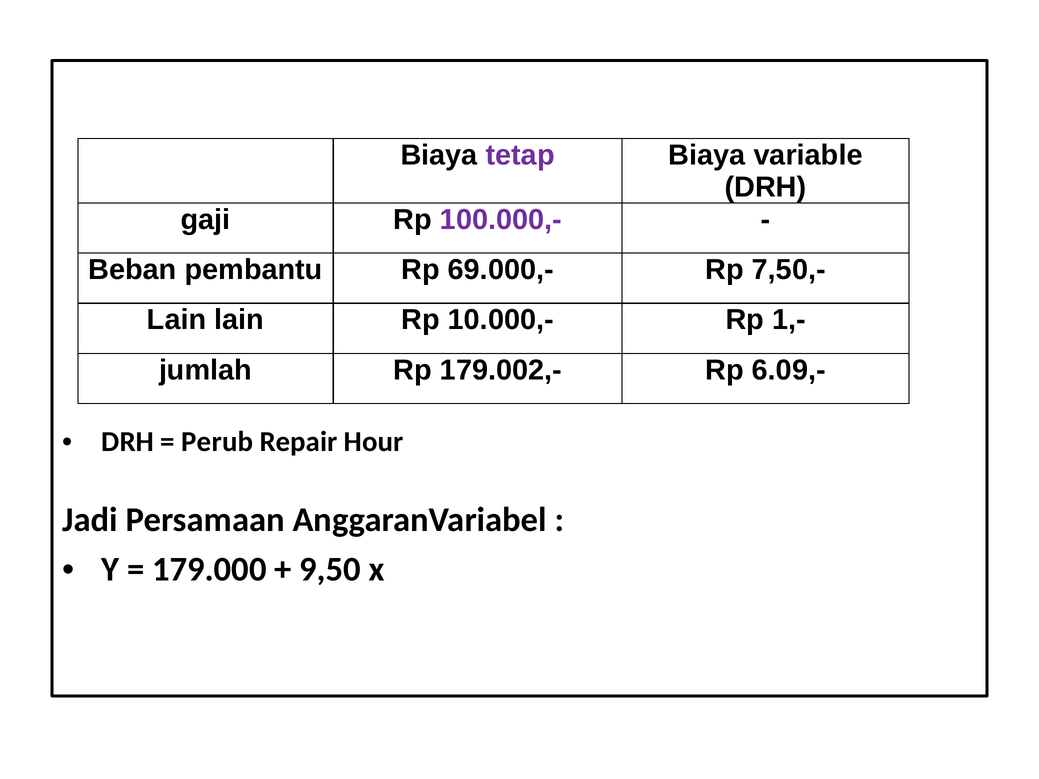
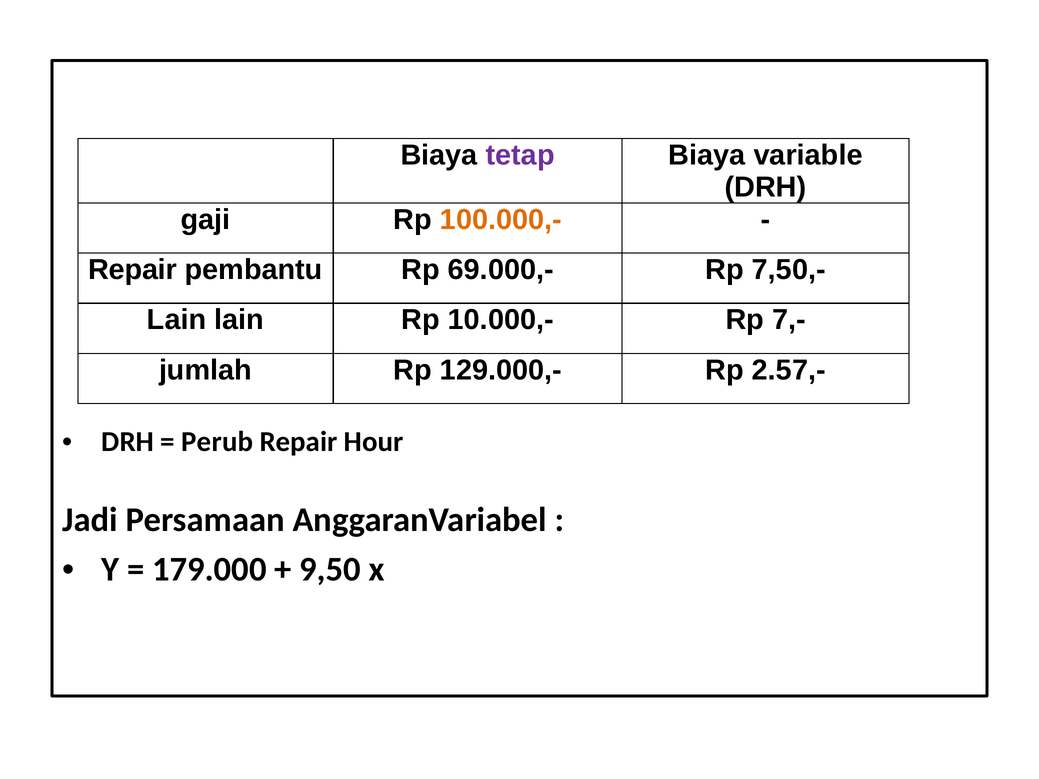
100.000,- colour: purple -> orange
Beban at (132, 270): Beban -> Repair
1,-: 1,- -> 7,-
179.002,-: 179.002,- -> 129.000,-
6.09,-: 6.09,- -> 2.57,-
